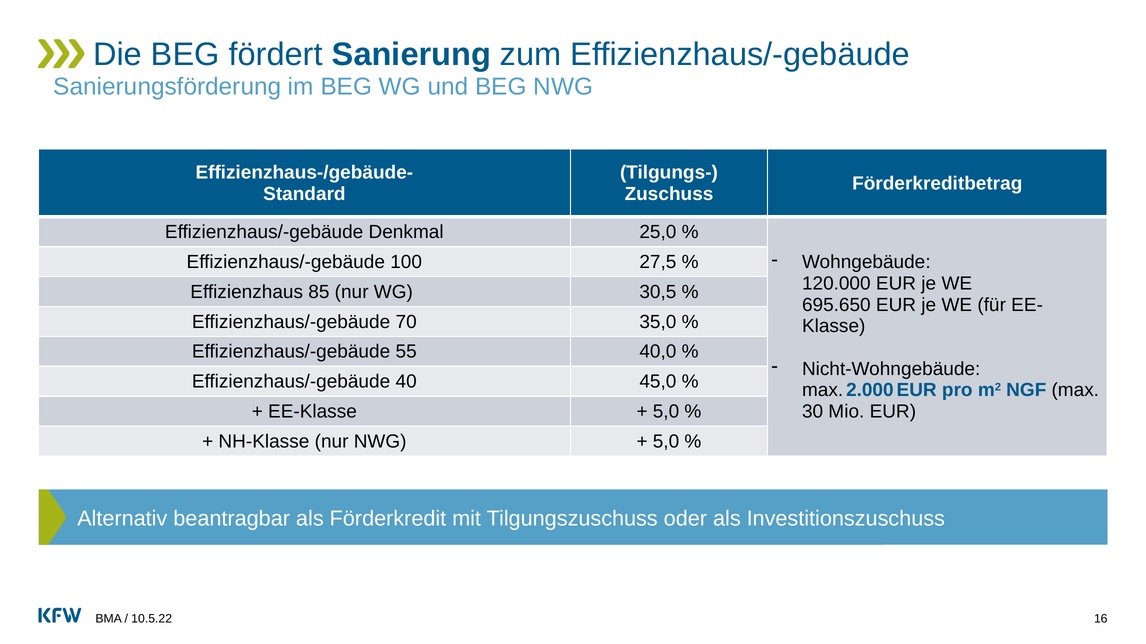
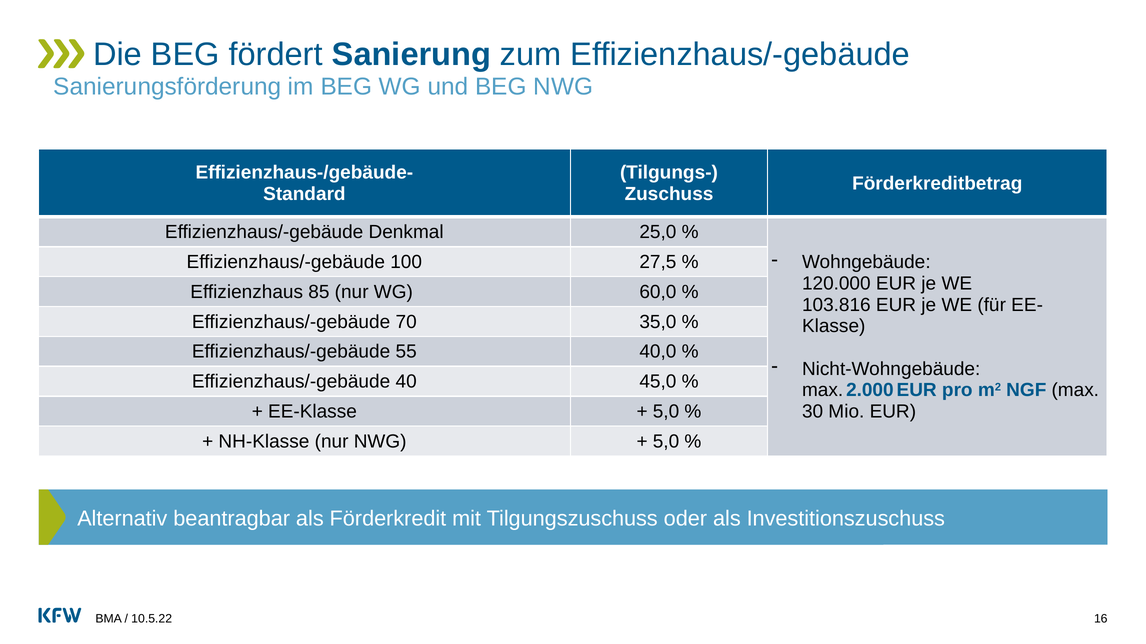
30,5: 30,5 -> 60,0
695.650: 695.650 -> 103.816
